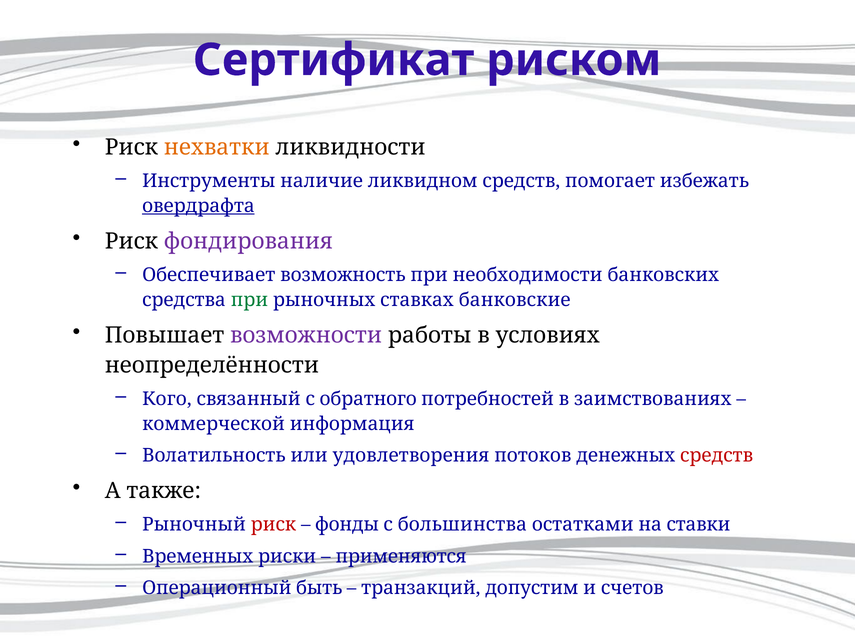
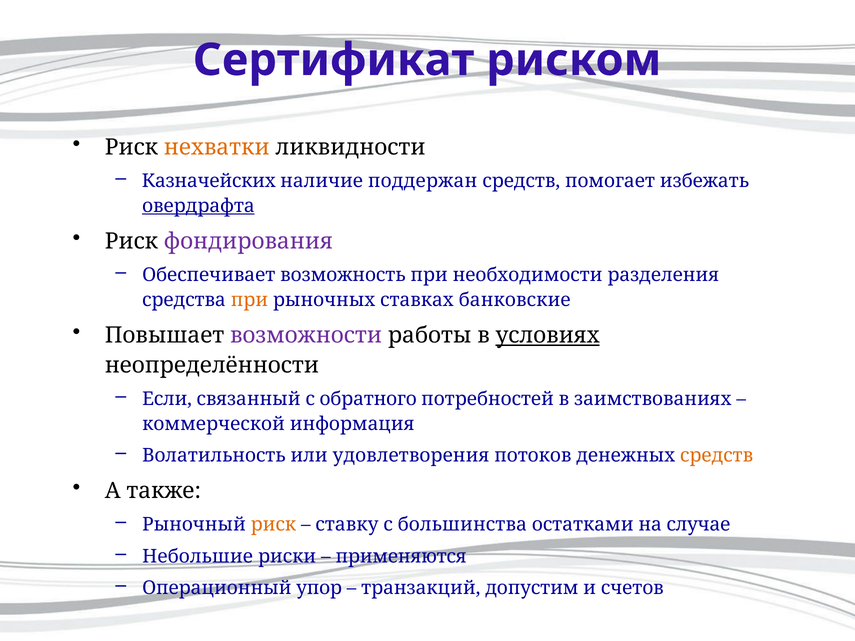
Инструменты: Инструменты -> Казначейских
ликвидном: ликвидном -> поддержан
банковских: банковских -> разделения
при at (249, 300) colour: green -> orange
условиях underline: none -> present
Кого: Кого -> Если
средств at (717, 456) colour: red -> orange
риск at (273, 525) colour: red -> orange
фонды: фонды -> ставку
ставки: ставки -> случае
Временных: Временных -> Небольшие
быть: быть -> упор
